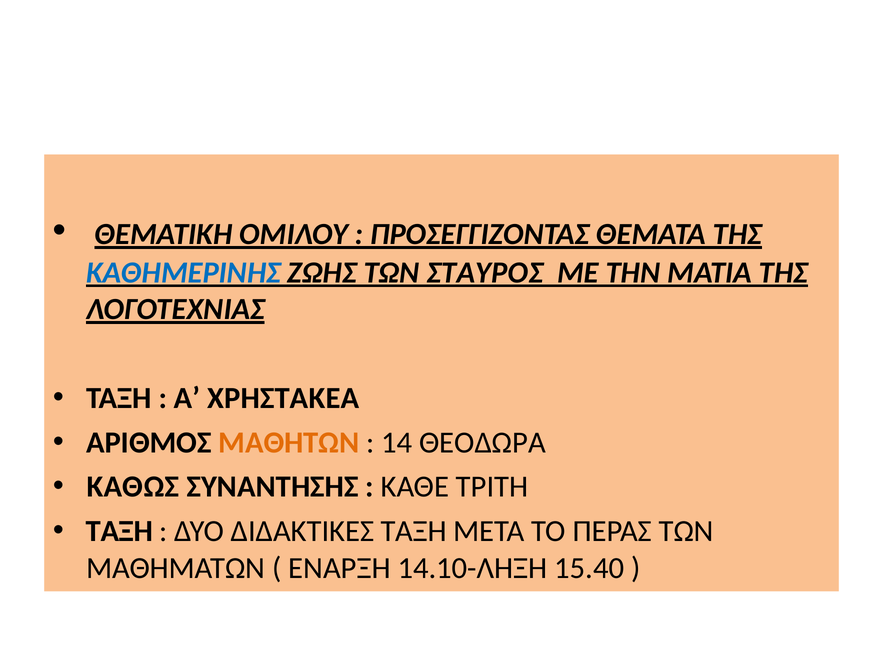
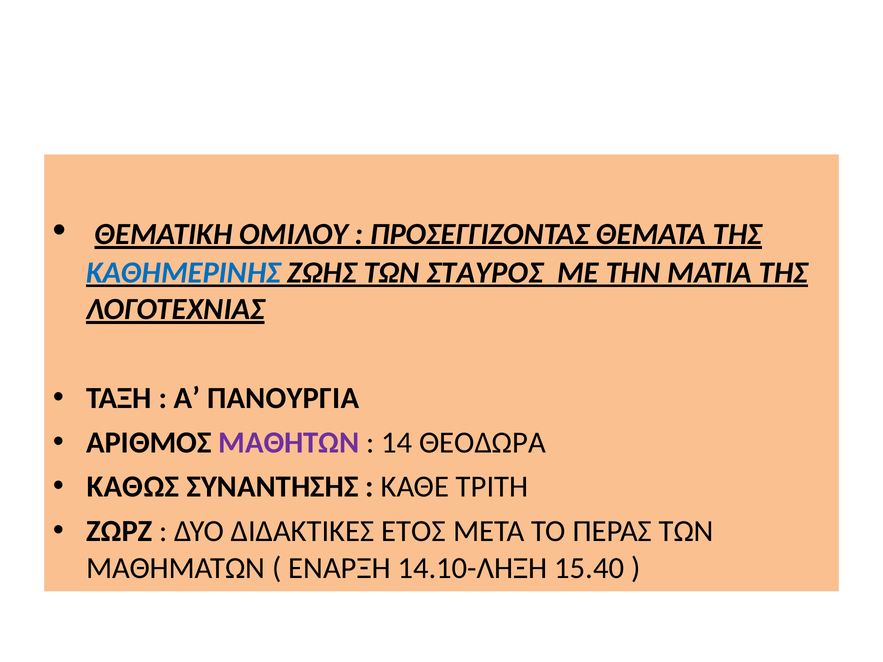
ΧΡΗΣΤΑΚΕΑ: ΧΡΗΣΤΑΚΕΑ -> ΠΑΝΟΥΡΓΙΑ
ΜΑΘΗΤΩΝ colour: orange -> purple
ΤΑΞΗ at (119, 531): ΤΑΞΗ -> ΖΩΡΖ
ΔΙΔΑΚΤΙΚΕΣ ΤΑΞΗ: ΤΑΞΗ -> ΕΤΟΣ
